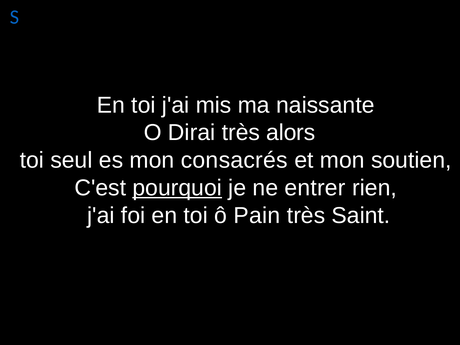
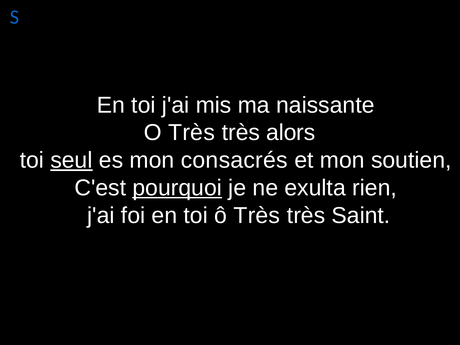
O Dirai: Dirai -> Très
seul underline: none -> present
entrer: entrer -> exulta
ô Pain: Pain -> Très
